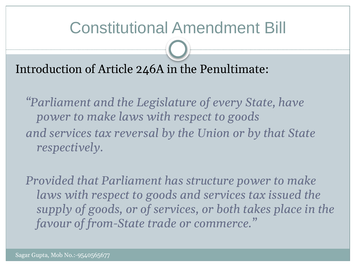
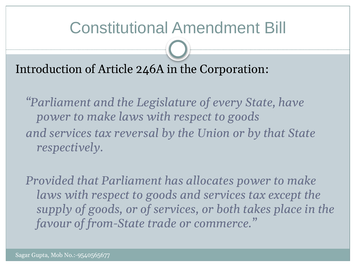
Penultimate: Penultimate -> Corporation
structure: structure -> allocates
issued: issued -> except
